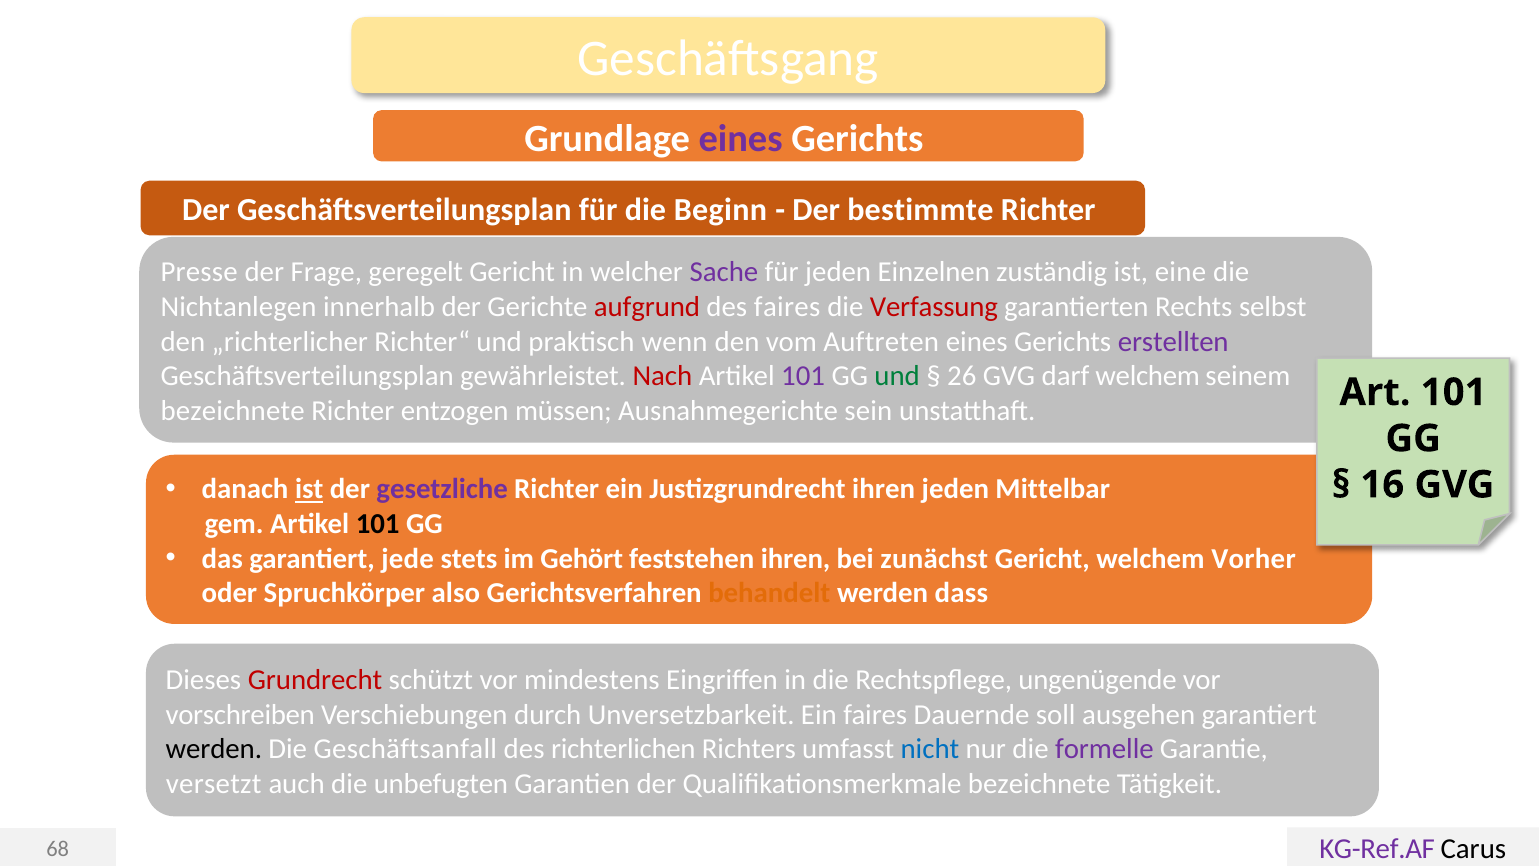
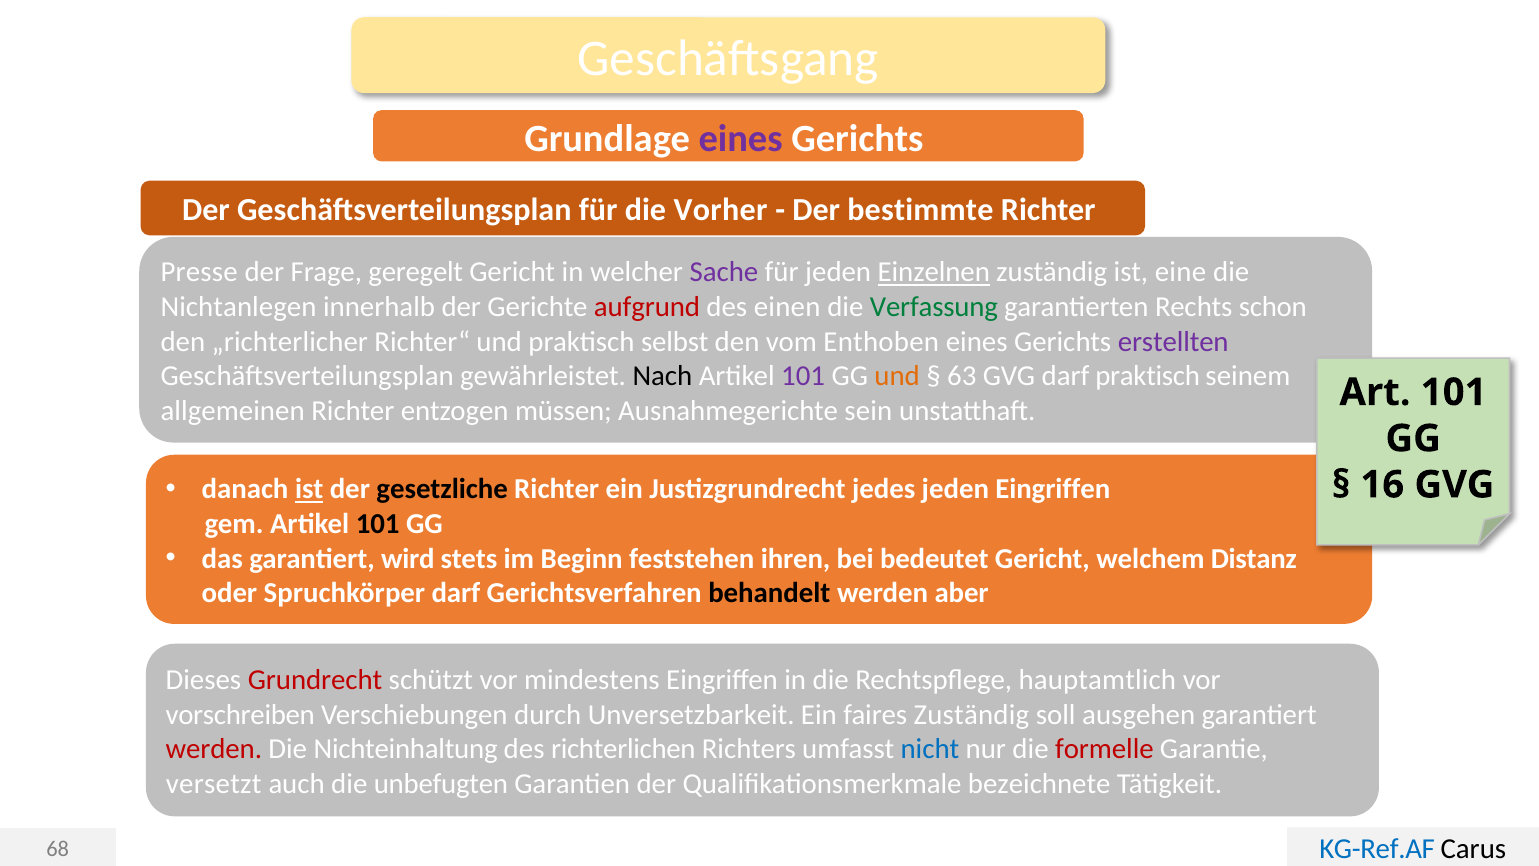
Beginn: Beginn -> Vorher
Einzelnen underline: none -> present
des faires: faires -> einen
Verfassung colour: red -> green
selbst: selbst -> schon
wenn: wenn -> selbst
Auftreten: Auftreten -> Enthoben
Nach colour: red -> black
und at (897, 376) colour: green -> orange
26: 26 -> 63
darf welchem: welchem -> praktisch
bezeichnete at (233, 411): bezeichnete -> allgemeinen
gesetzliche colour: purple -> black
Justizgrundrecht ihren: ihren -> jedes
jeden Mittelbar: Mittelbar -> Eingriffen
jede: jede -> wird
Gehört: Gehört -> Beginn
zunächst: zunächst -> bedeutet
Vorher: Vorher -> Distanz
Spruchkörper also: also -> darf
behandelt colour: orange -> black
dass: dass -> aber
ungenügende: ungenügende -> hauptamtlich
faires Dauernde: Dauernde -> Zuständig
werden at (214, 749) colour: black -> red
Geschäftsanfall: Geschäftsanfall -> Nichteinhaltung
formelle colour: purple -> red
KG-Ref.AF colour: purple -> blue
